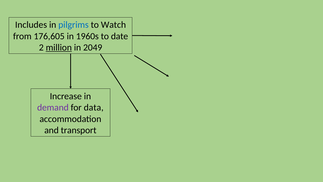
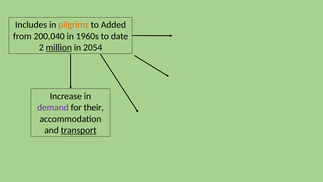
pilgrims colour: blue -> orange
Watch: Watch -> Added
176,605: 176,605 -> 200,040
2049: 2049 -> 2054
data: data -> their
transport underline: none -> present
